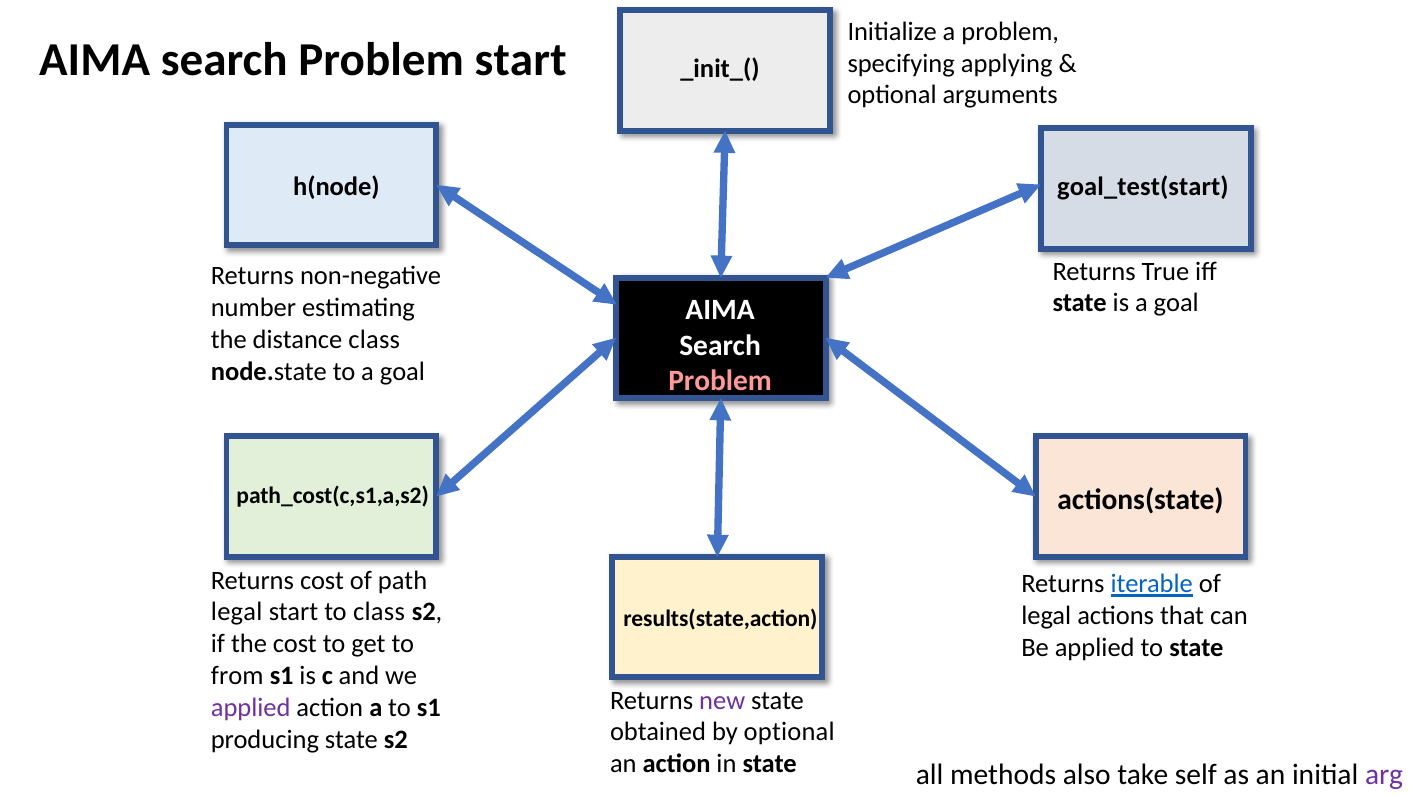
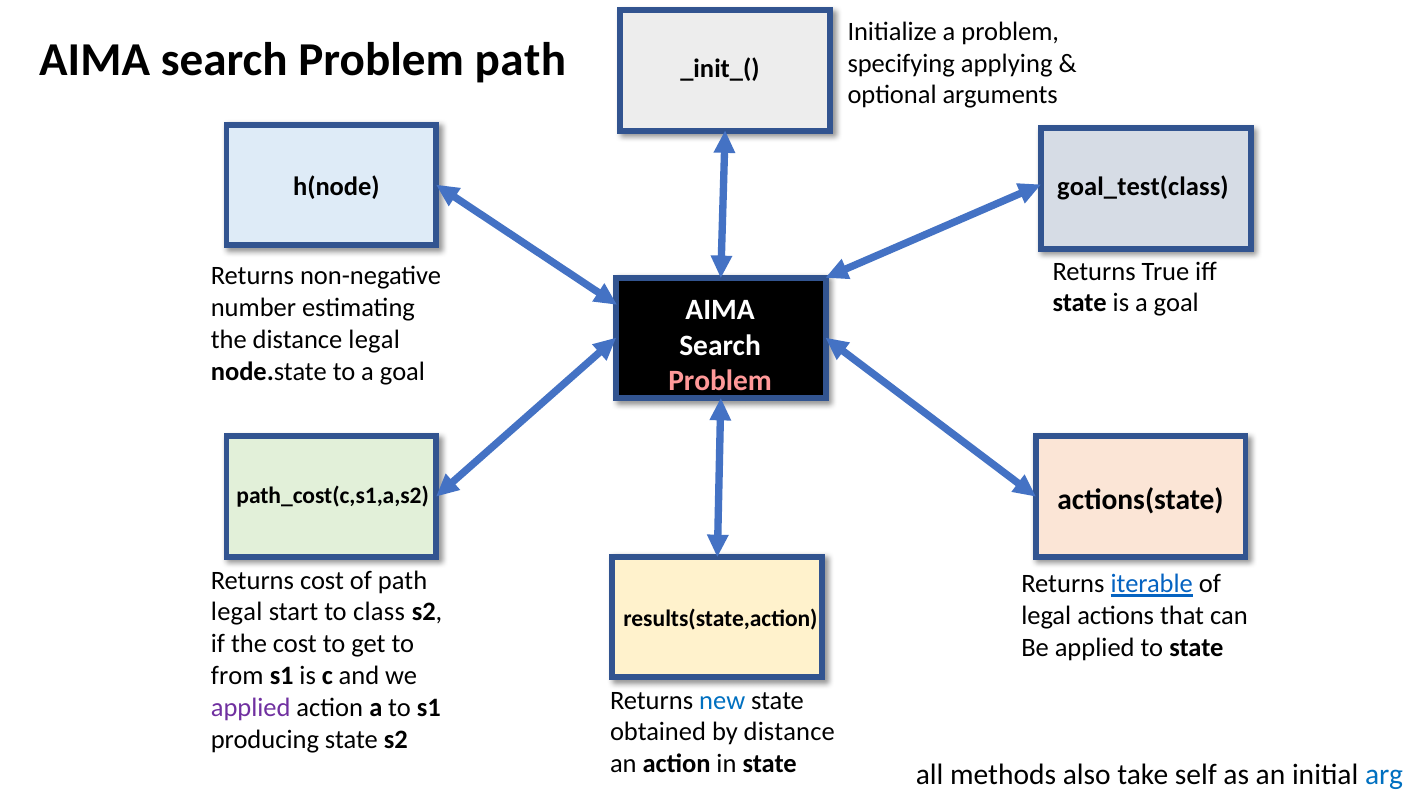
Problem start: start -> path
goal_test(start: goal_test(start -> goal_test(class
distance class: class -> legal
new colour: purple -> blue
by optional: optional -> distance
arg colour: purple -> blue
